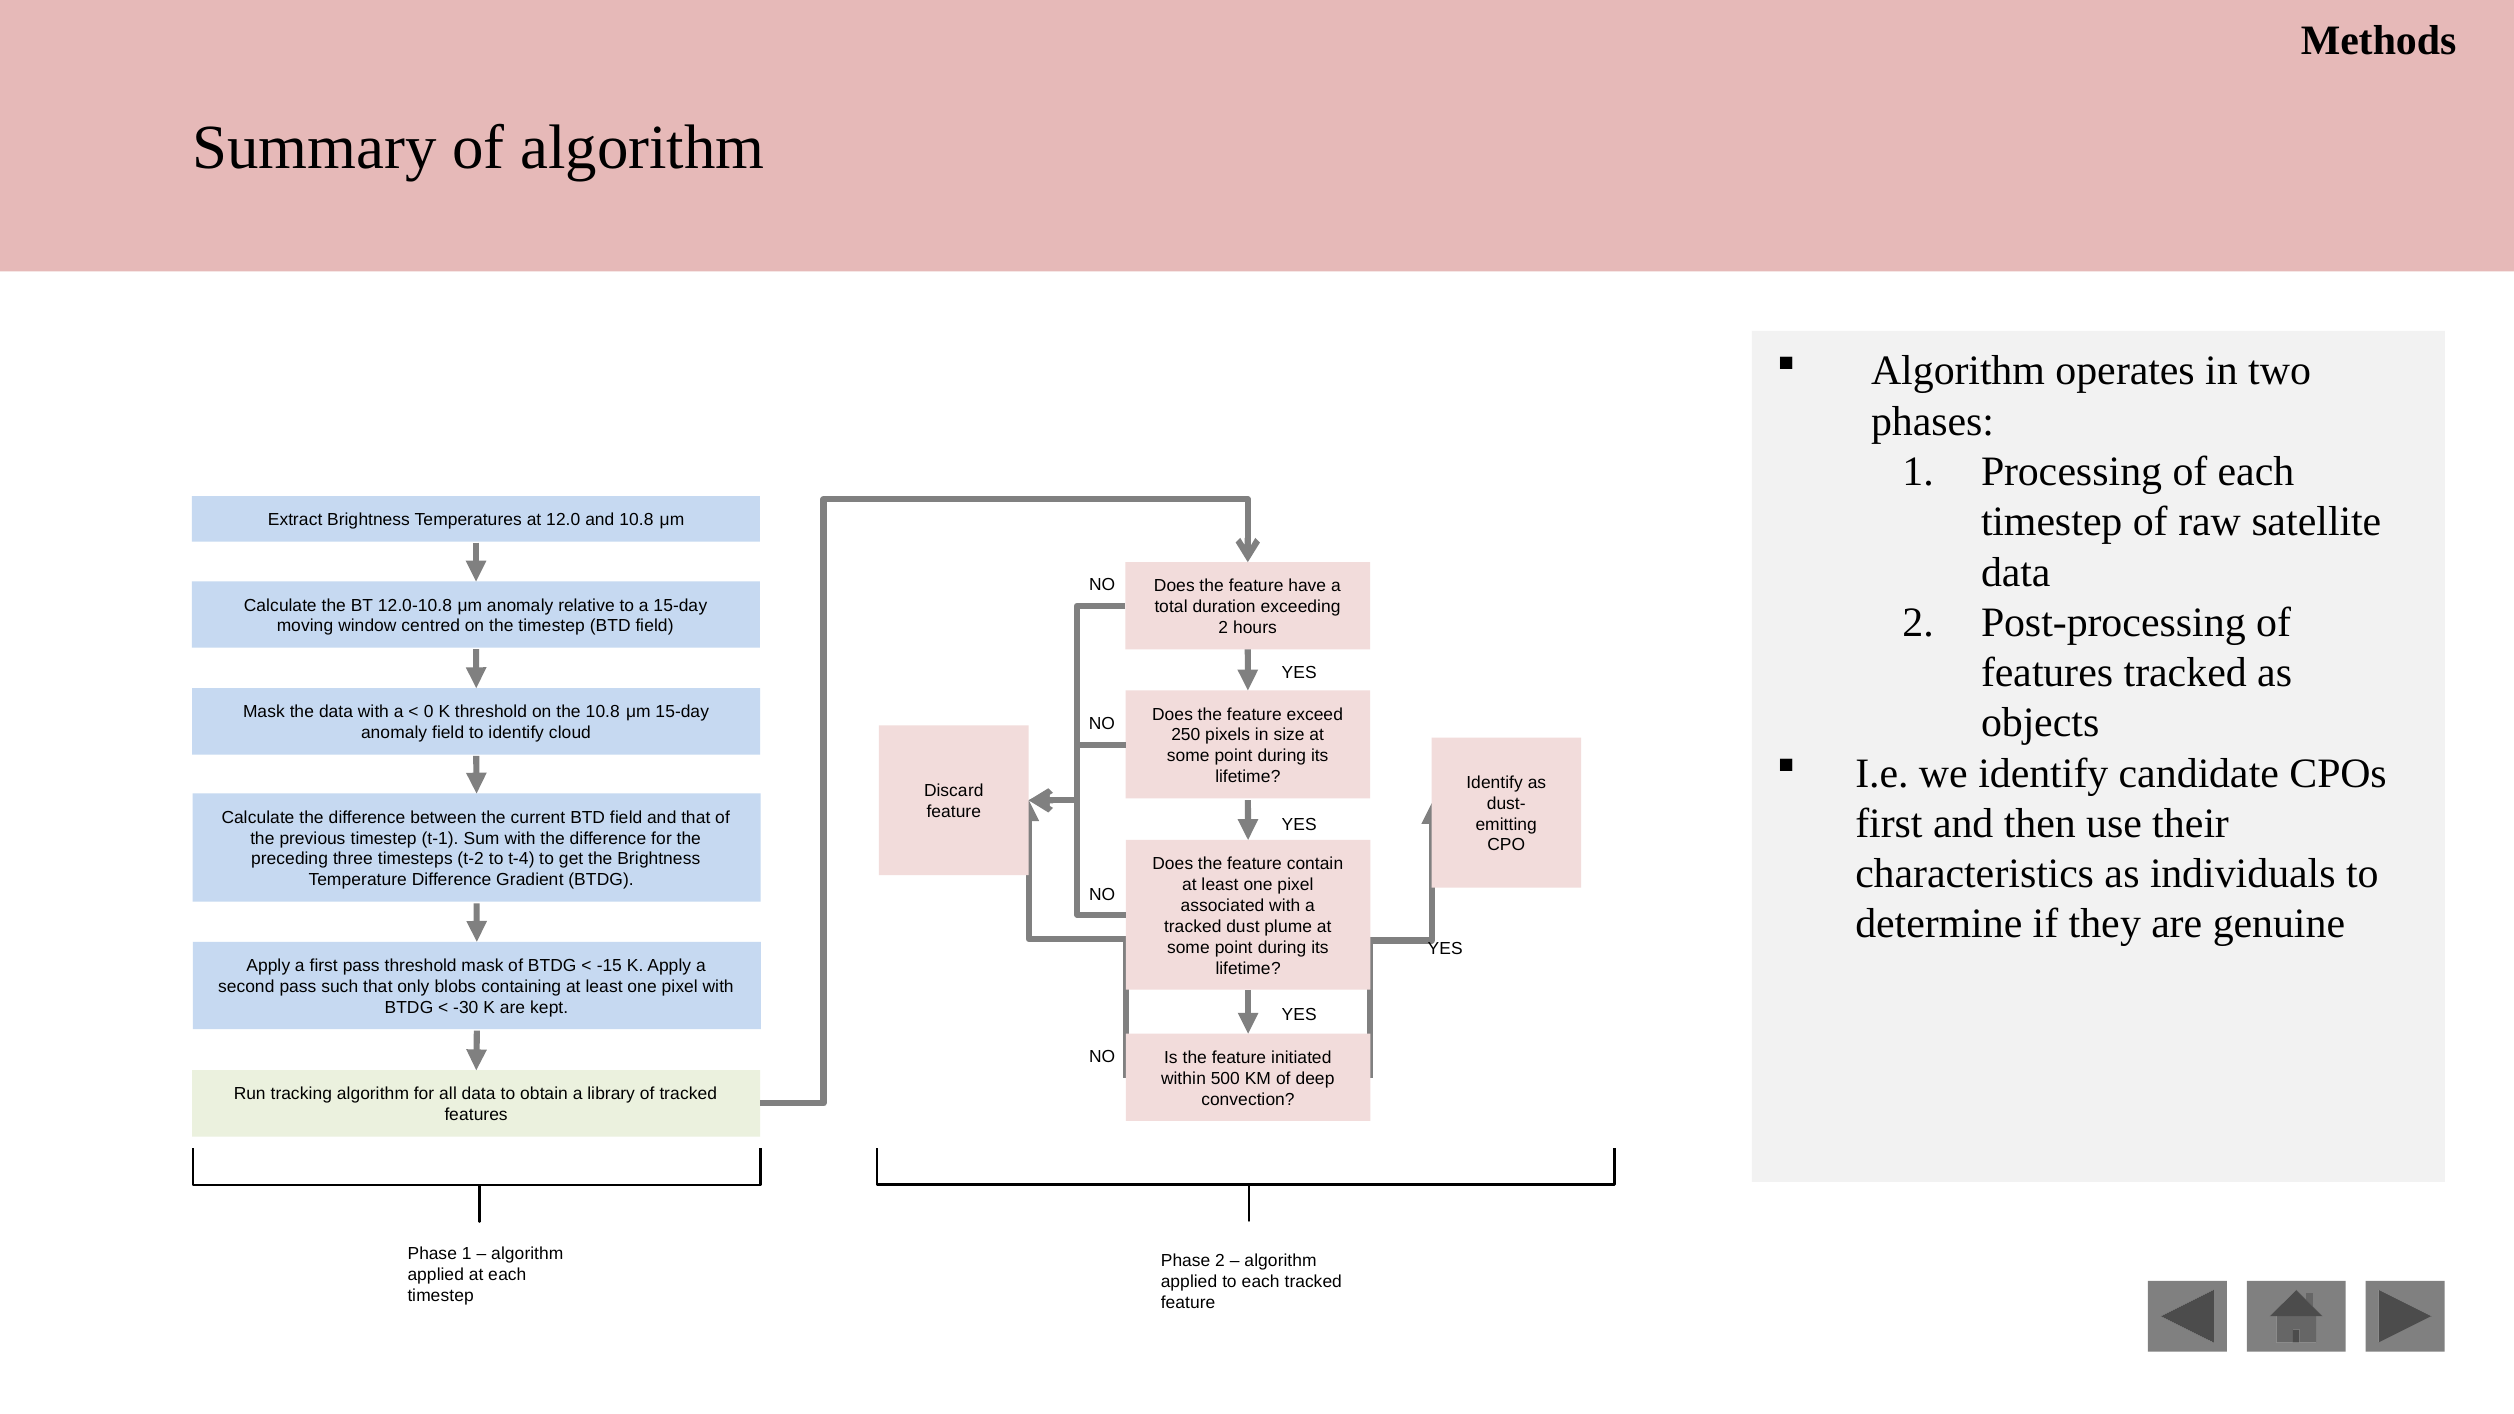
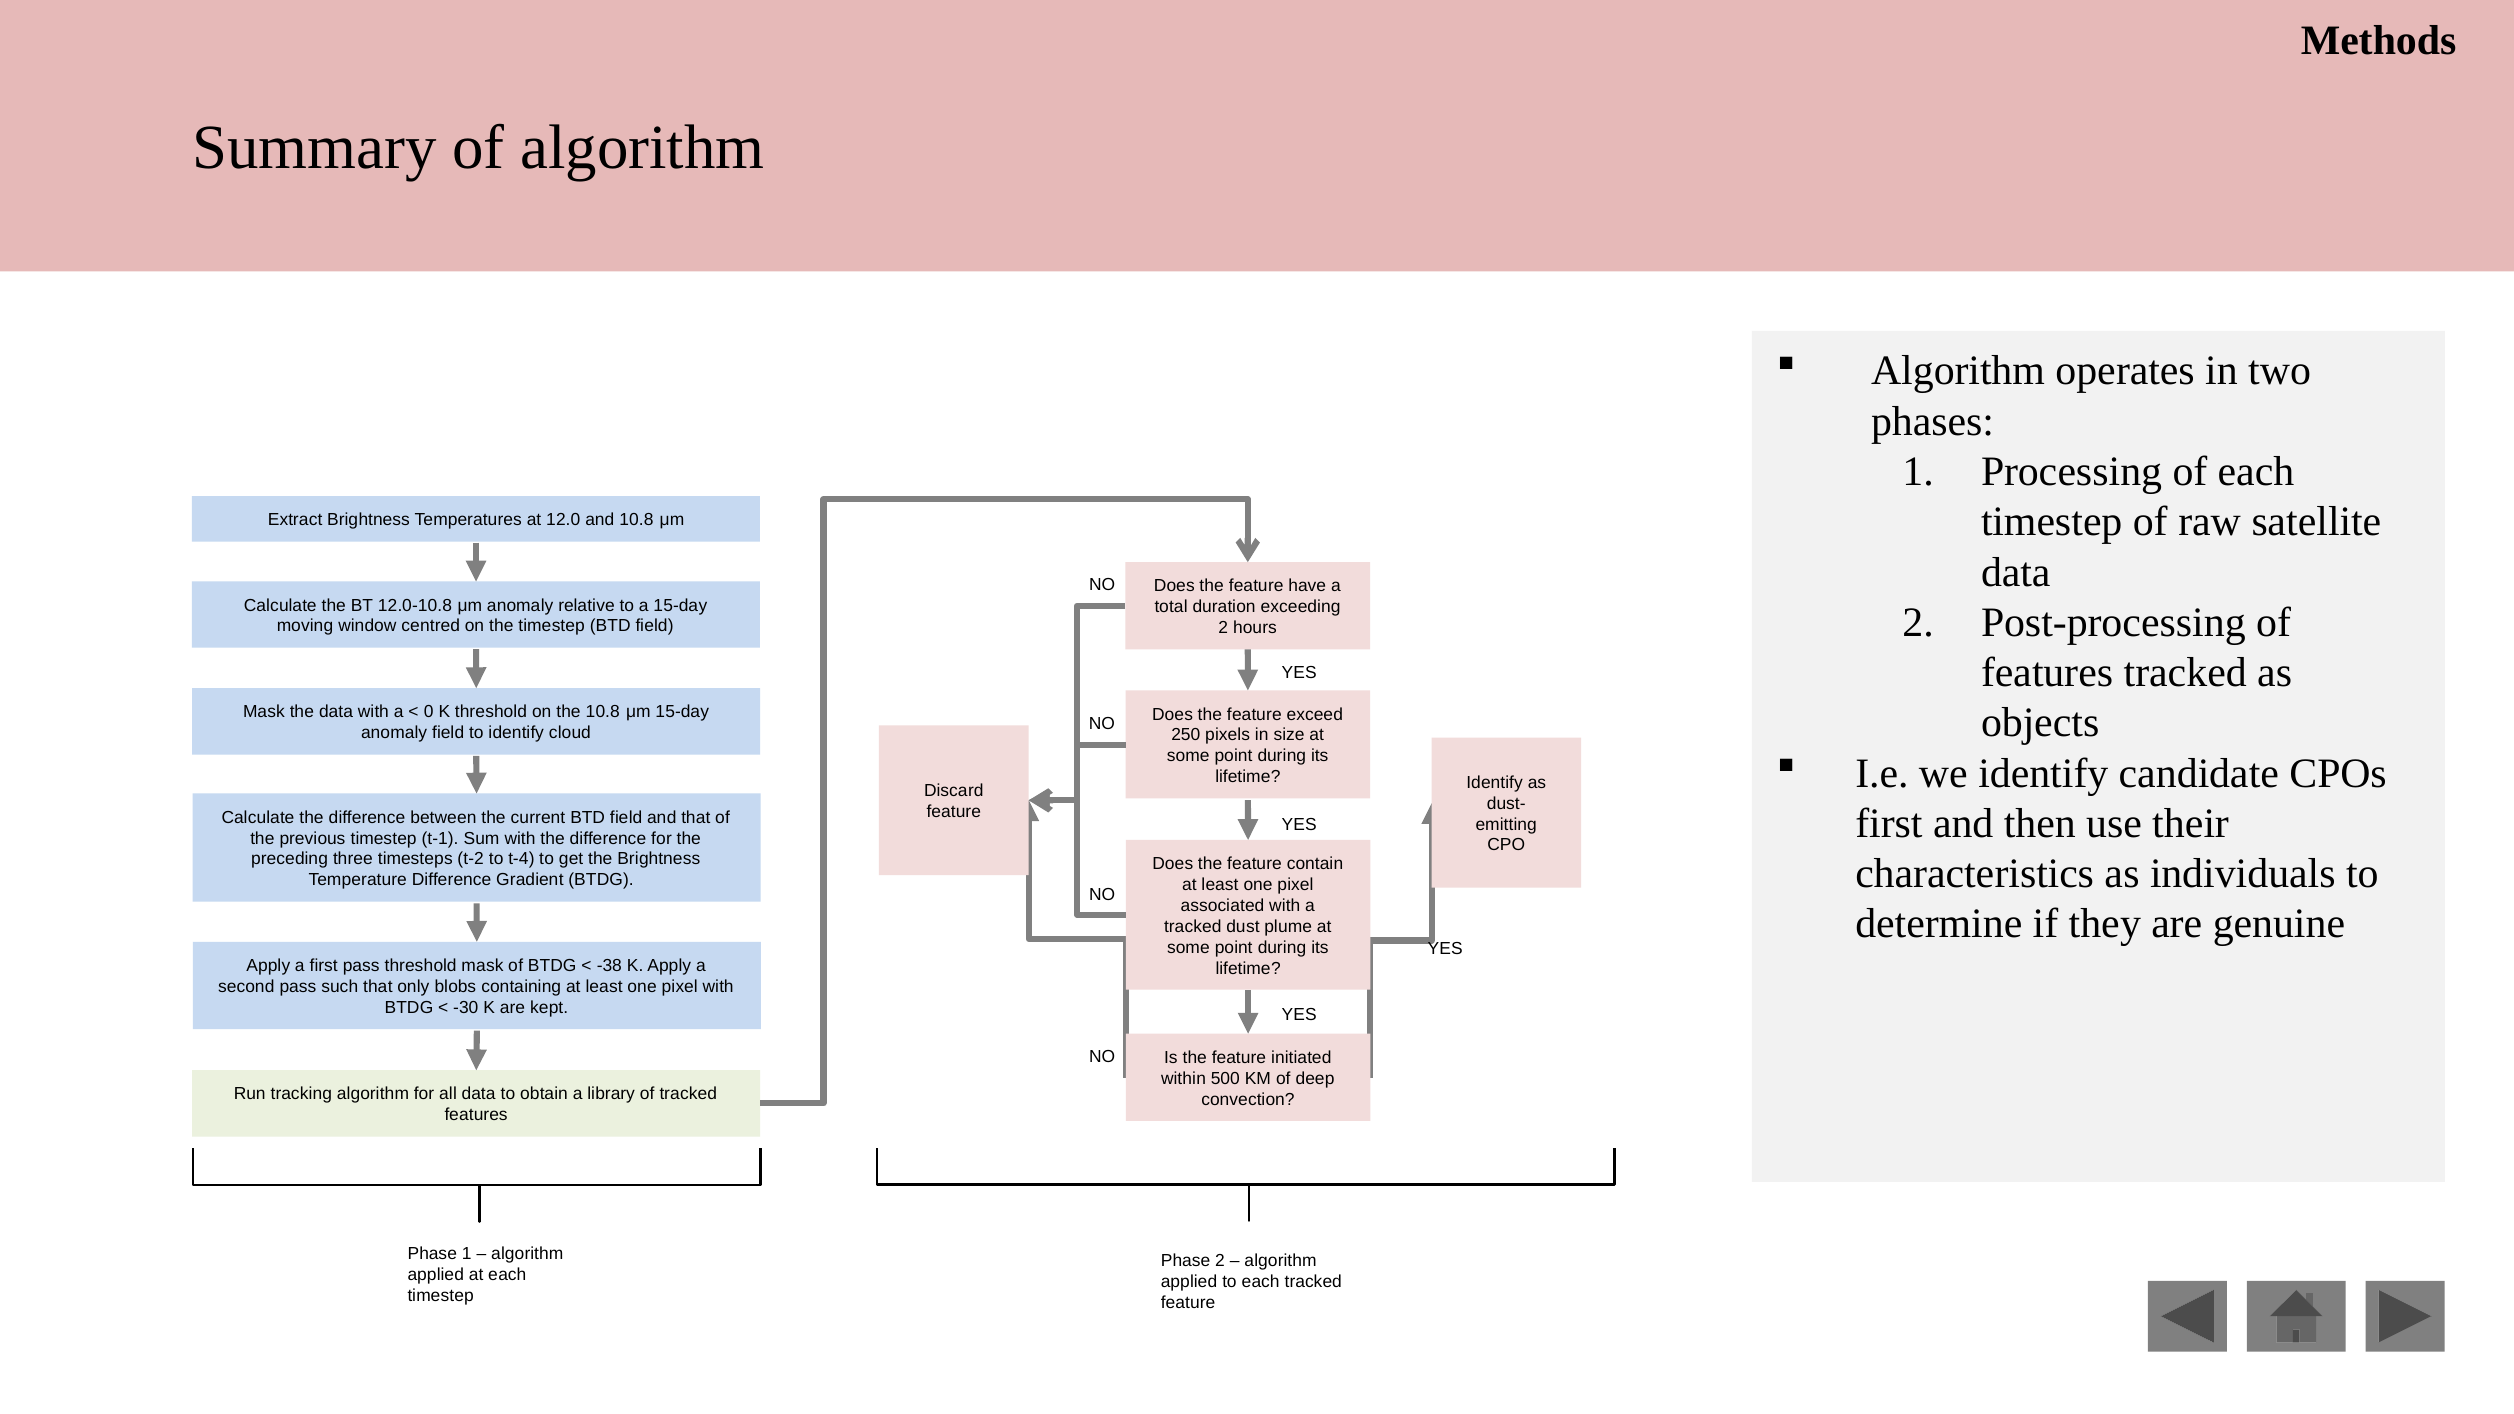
-15: -15 -> -38
